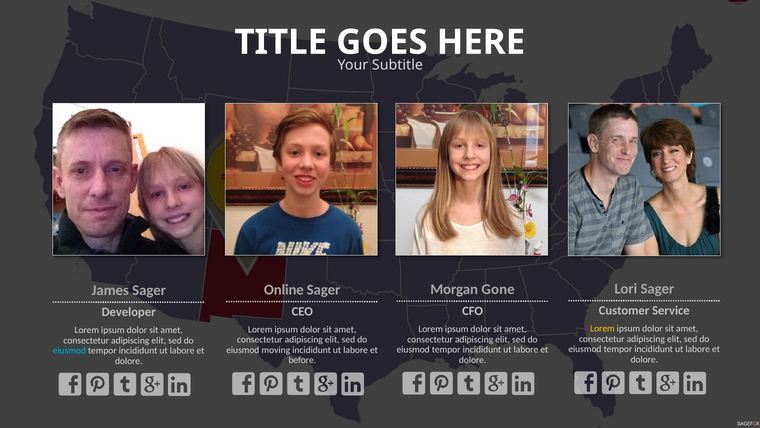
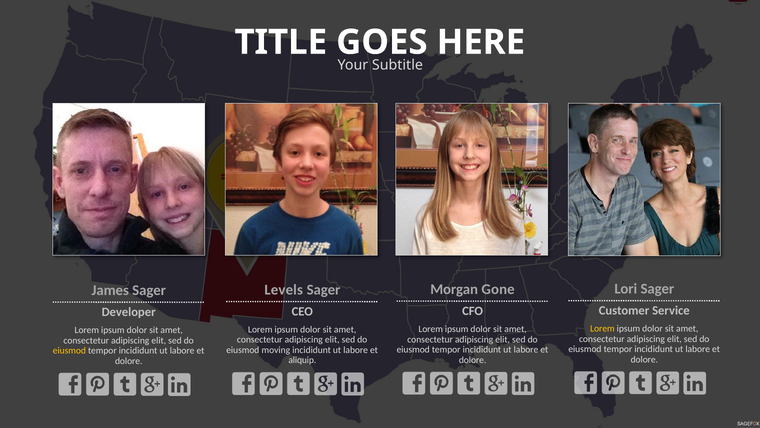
Online: Online -> Levels
eiusmod at (69, 350) colour: light blue -> yellow
before: before -> aliquip
